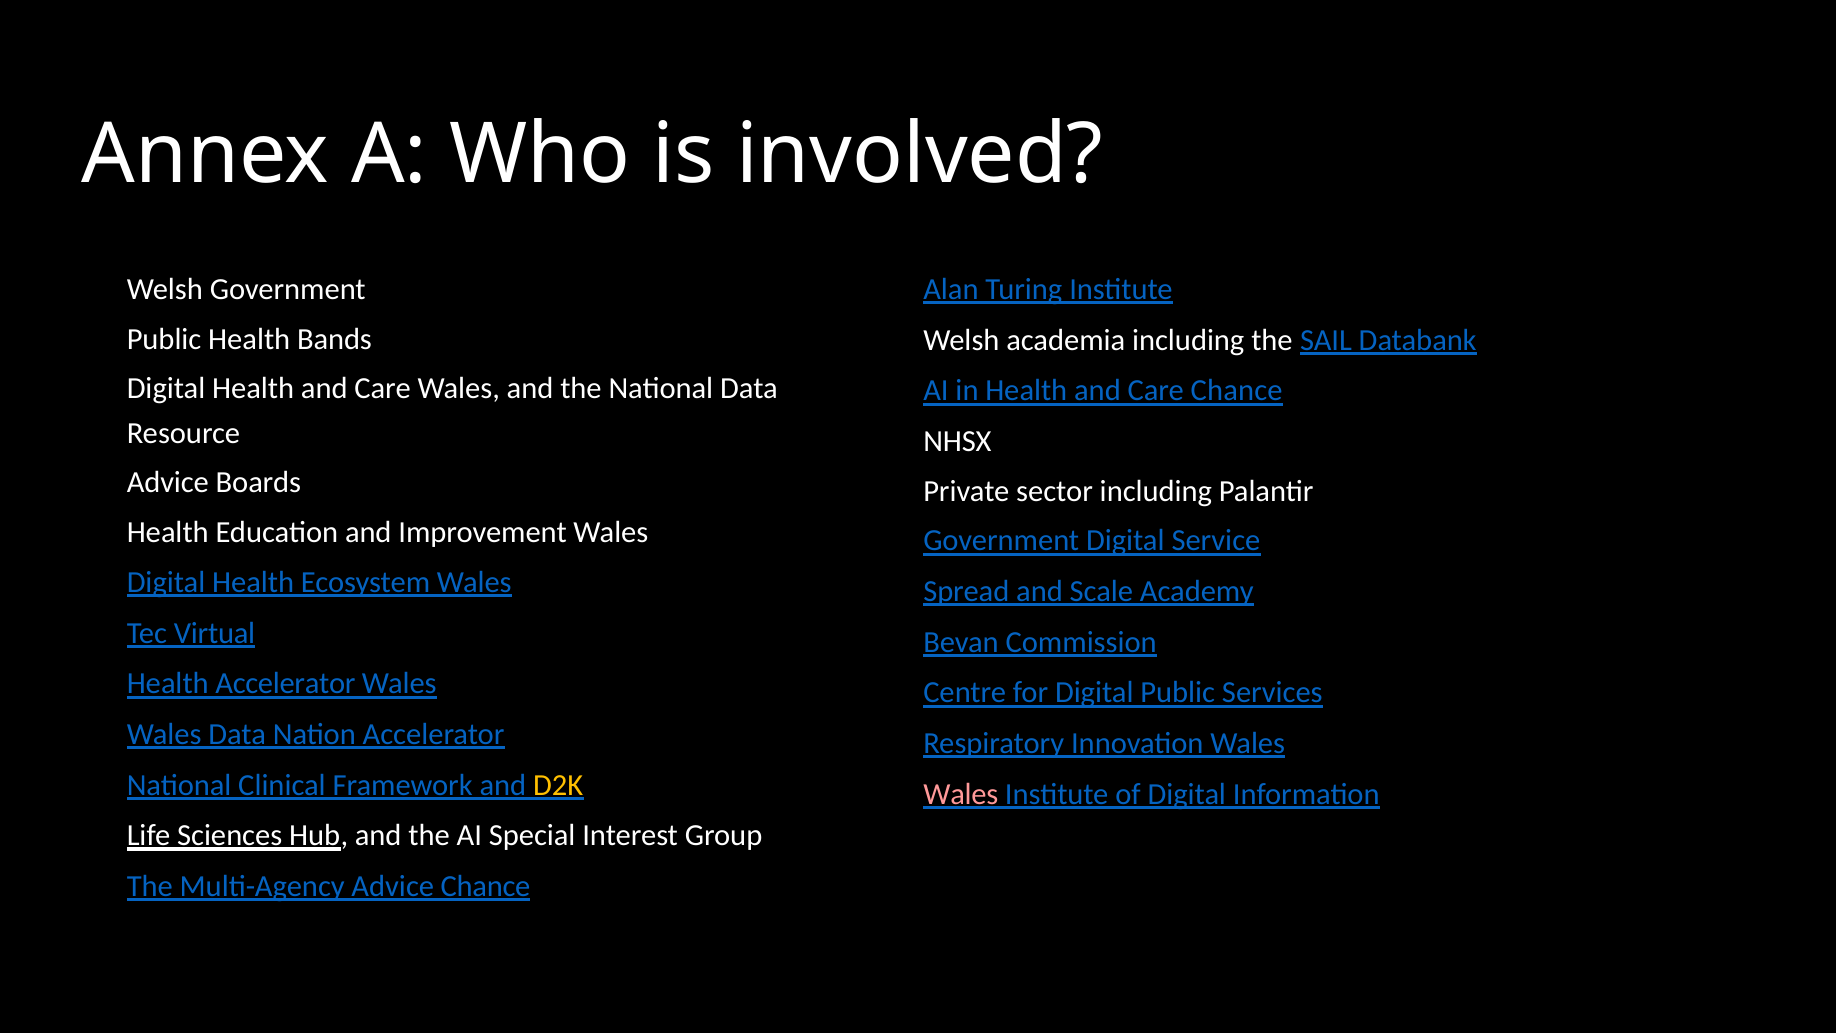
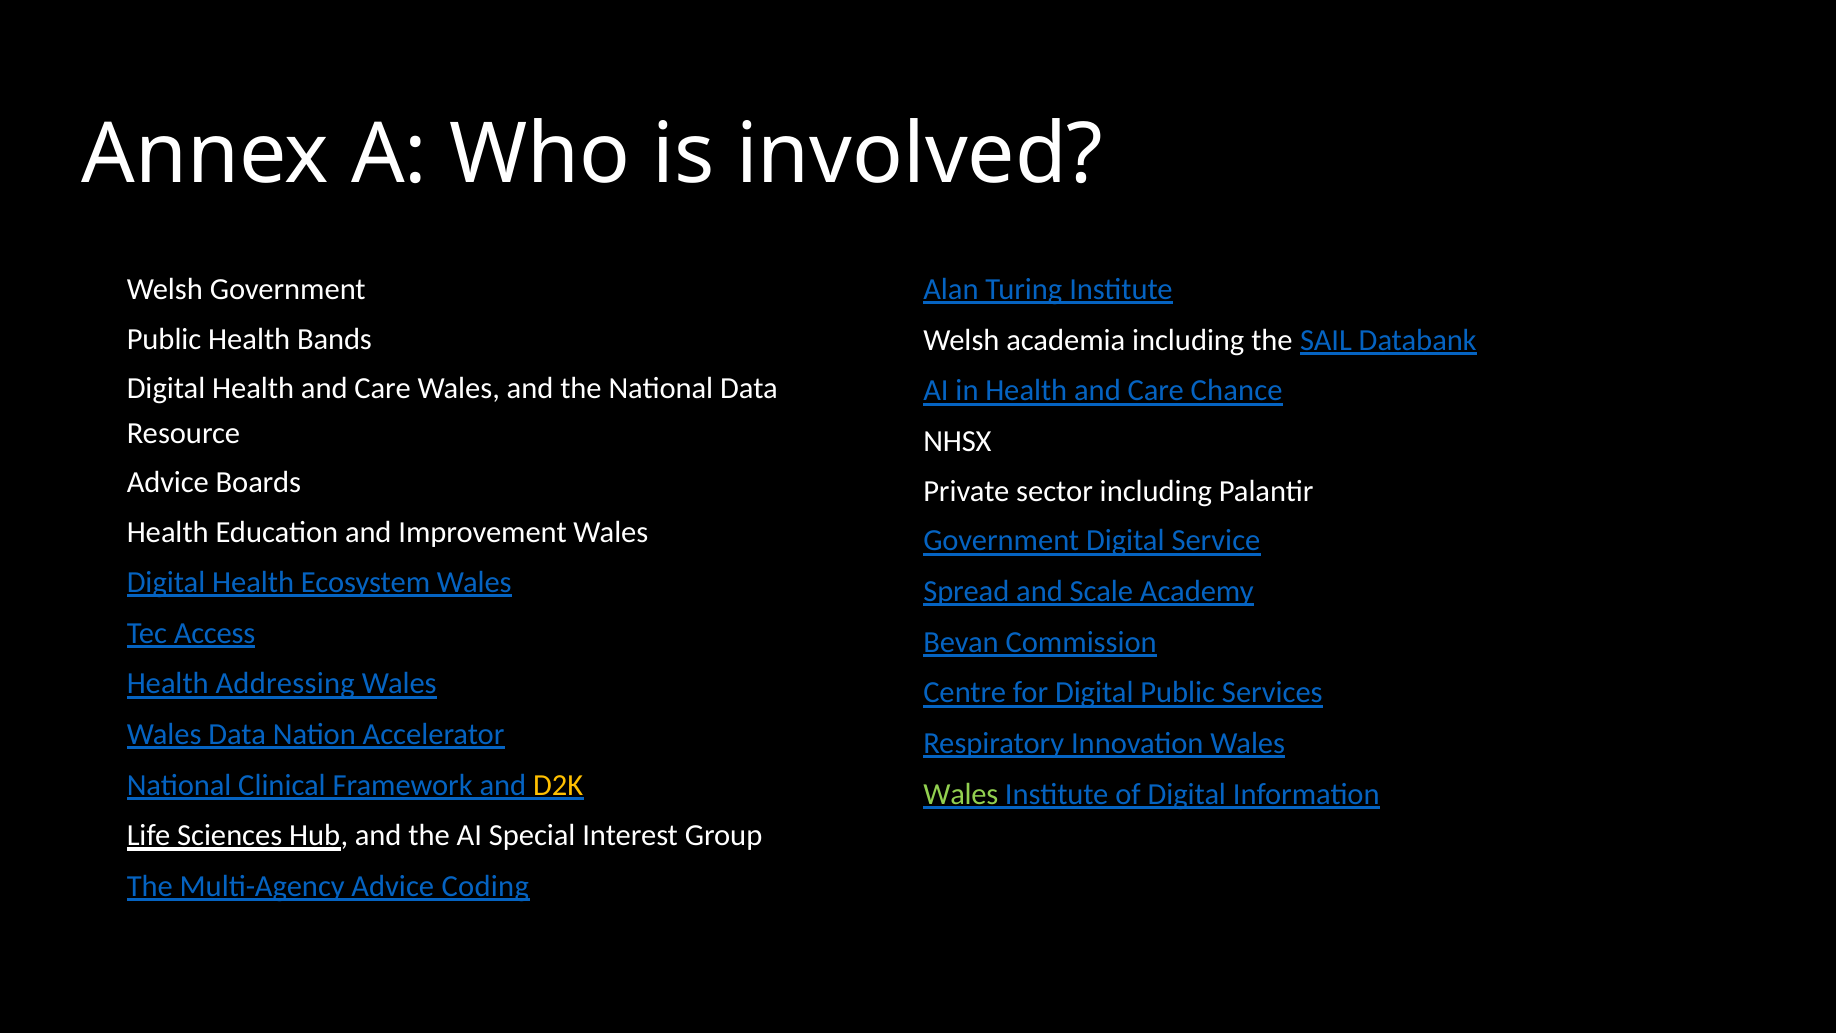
Virtual: Virtual -> Access
Health Accelerator: Accelerator -> Addressing
Wales at (961, 794) colour: pink -> light green
Advice Chance: Chance -> Coding
